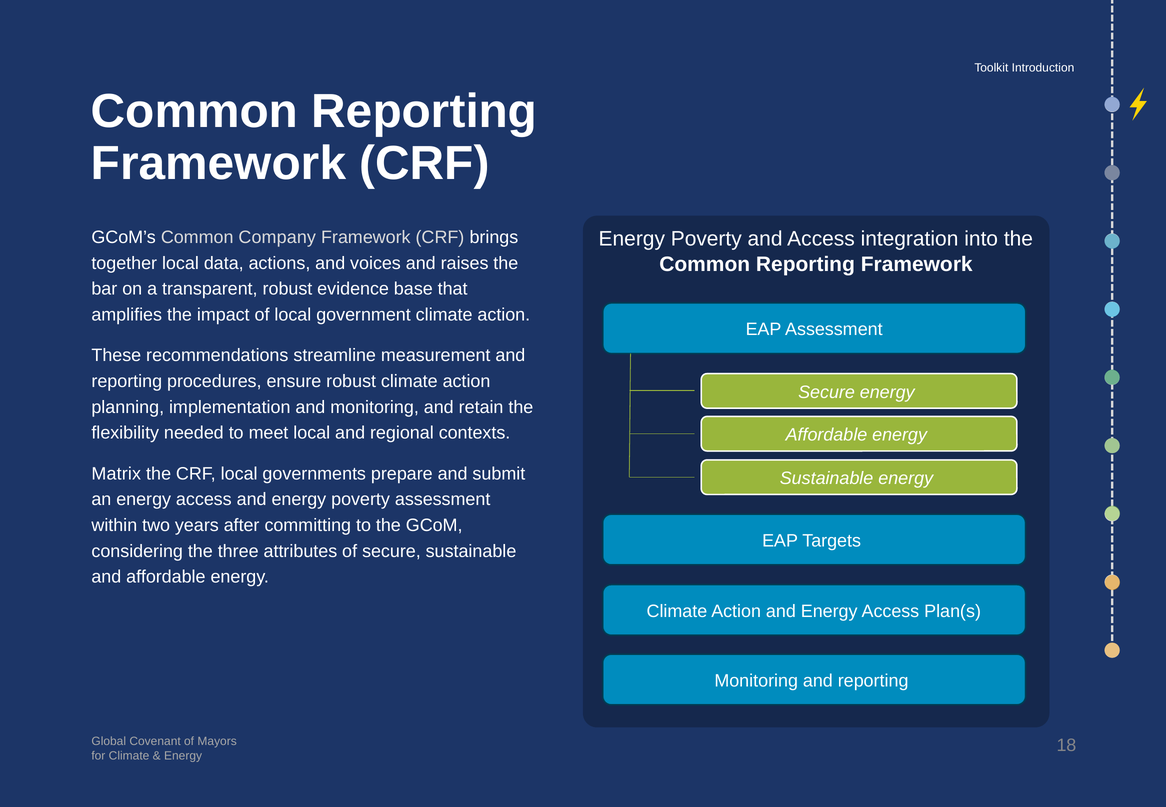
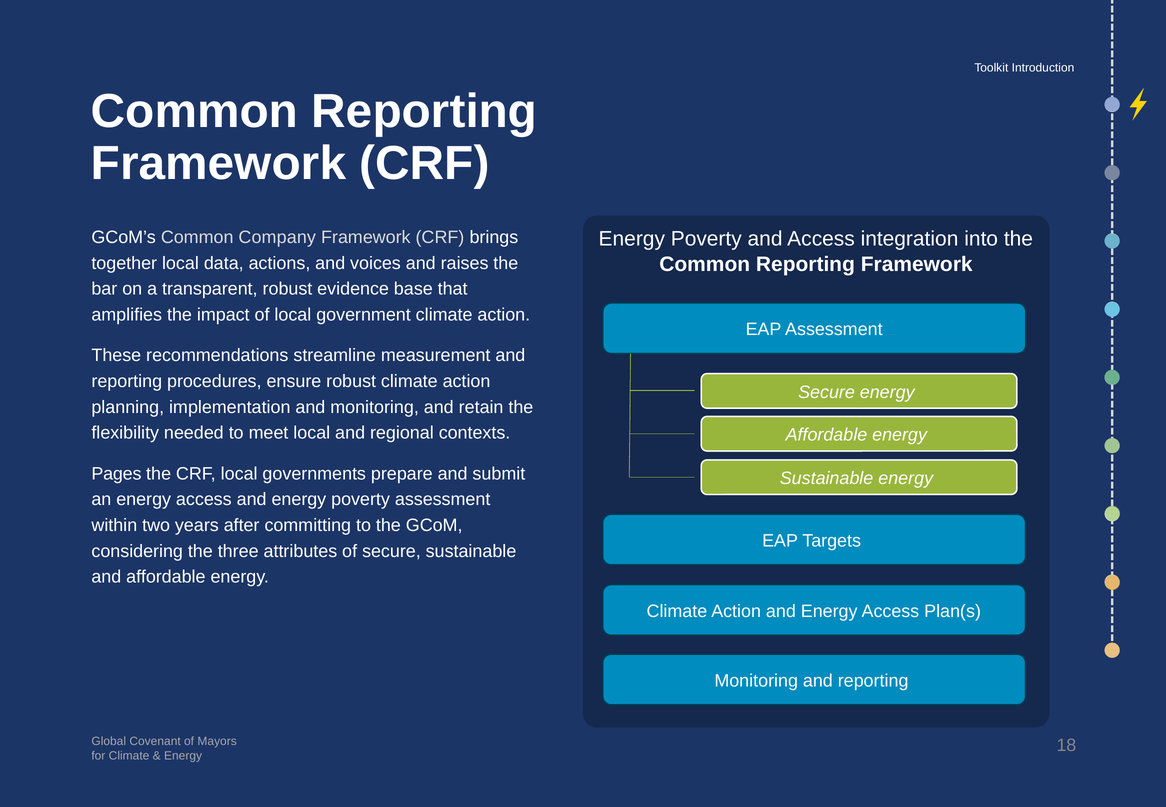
Matrix: Matrix -> Pages
